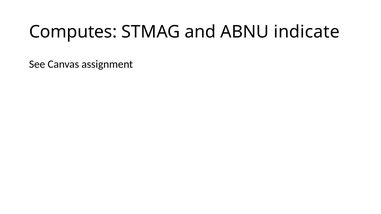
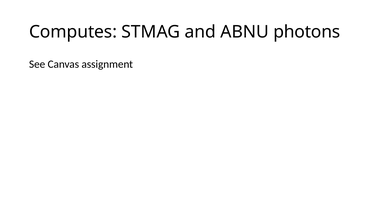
indicate: indicate -> photons
